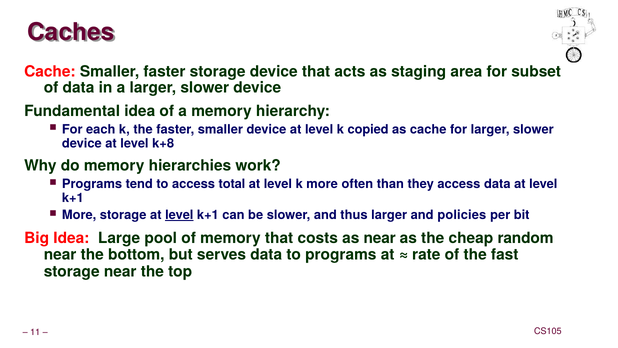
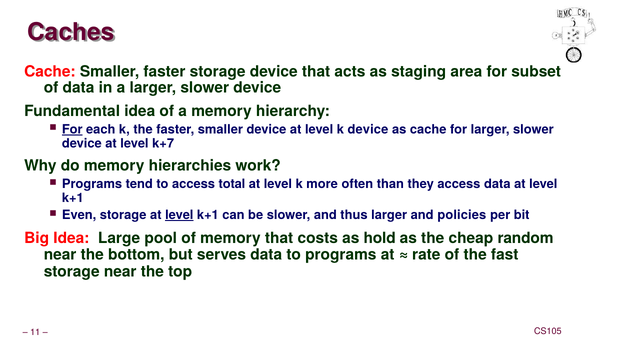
For at (72, 129) underline: none -> present
k copied: copied -> device
k+8: k+8 -> k+7
More at (79, 215): More -> Even
as near: near -> hold
